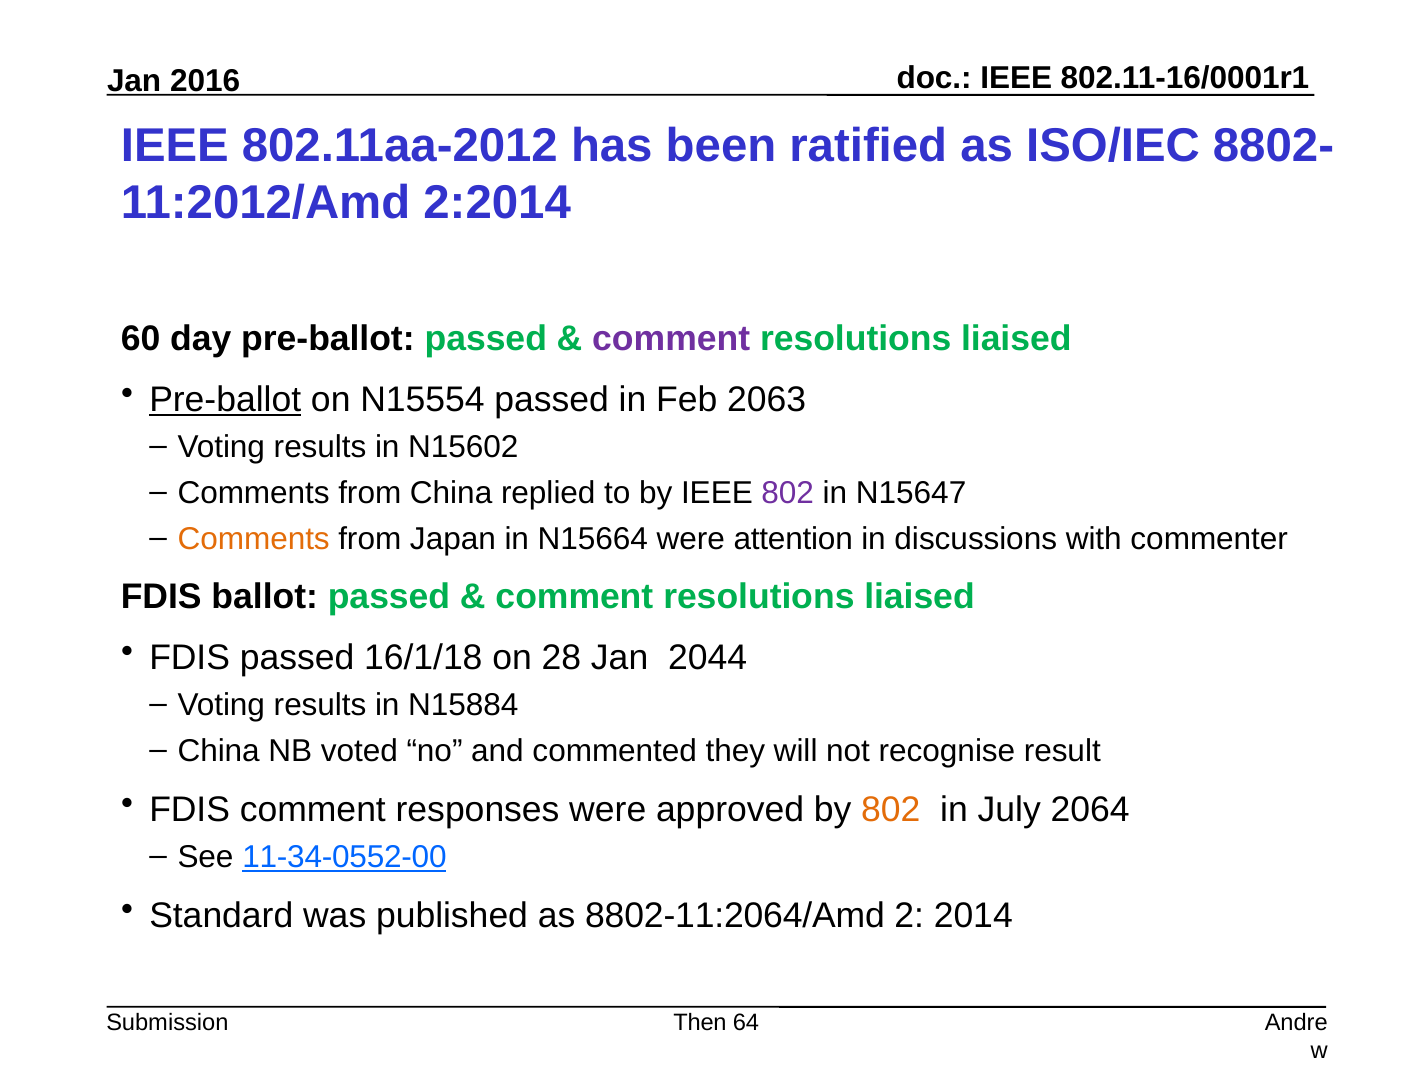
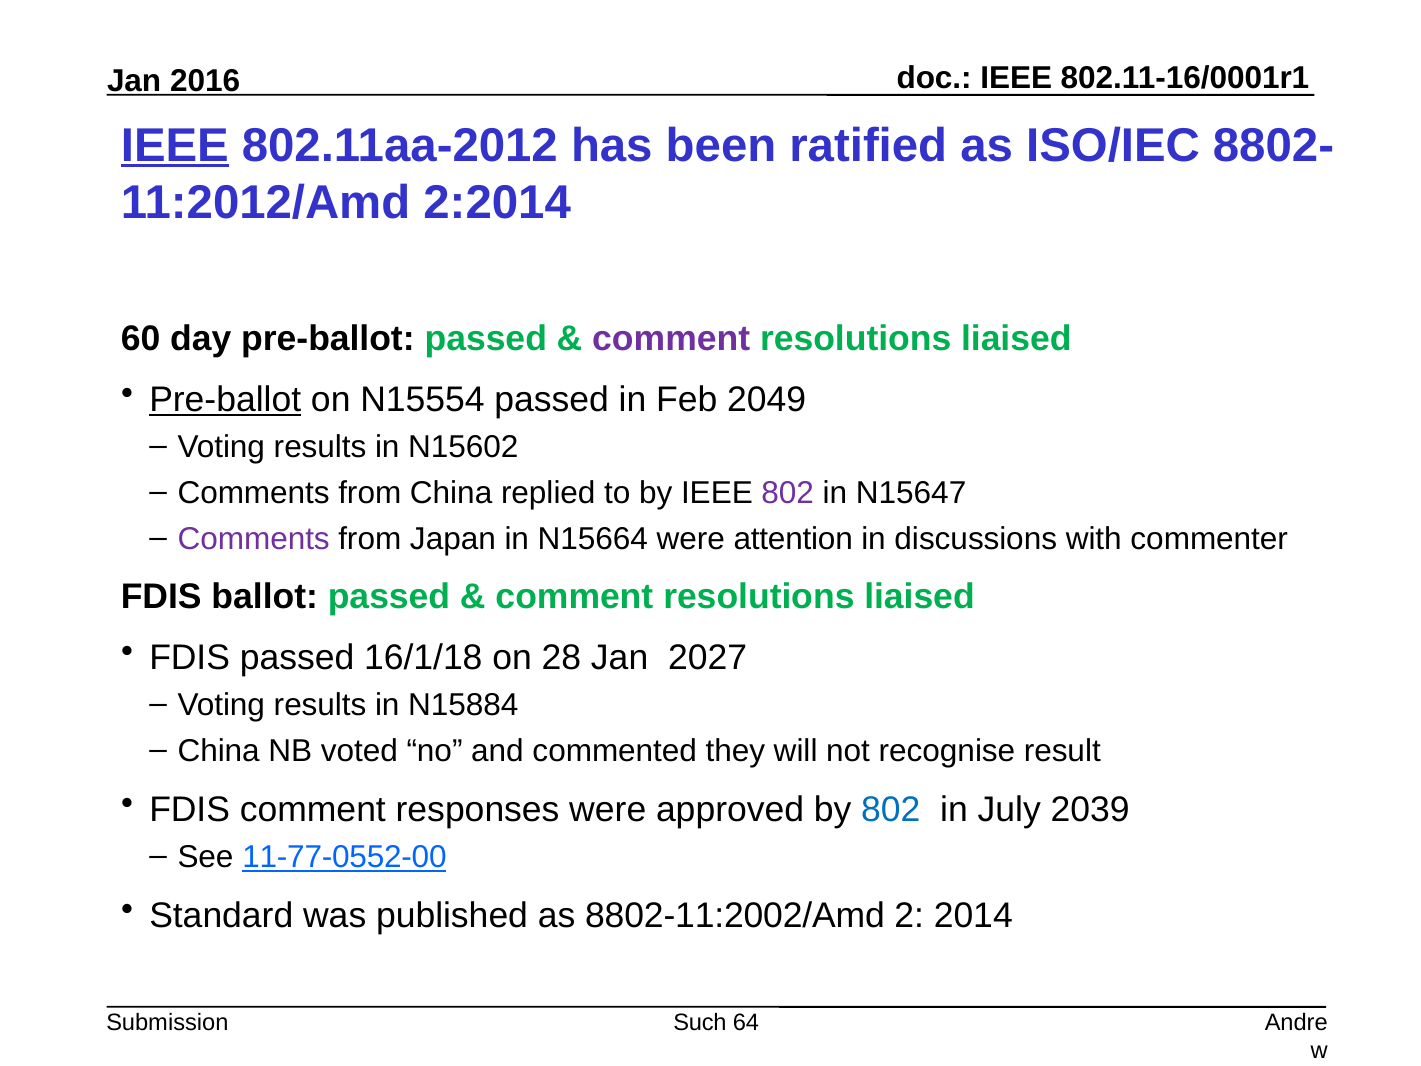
IEEE at (175, 145) underline: none -> present
2063: 2063 -> 2049
Comments at (254, 539) colour: orange -> purple
2044: 2044 -> 2027
802 at (891, 809) colour: orange -> blue
2064: 2064 -> 2039
11-34-0552-00: 11-34-0552-00 -> 11-77-0552-00
8802-11:2064/Amd: 8802-11:2064/Amd -> 8802-11:2002/Amd
Then: Then -> Such
